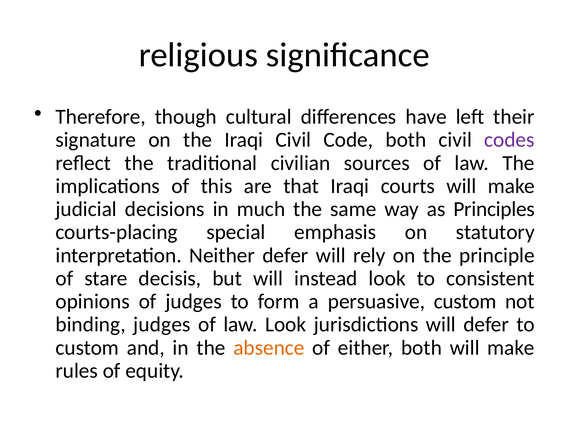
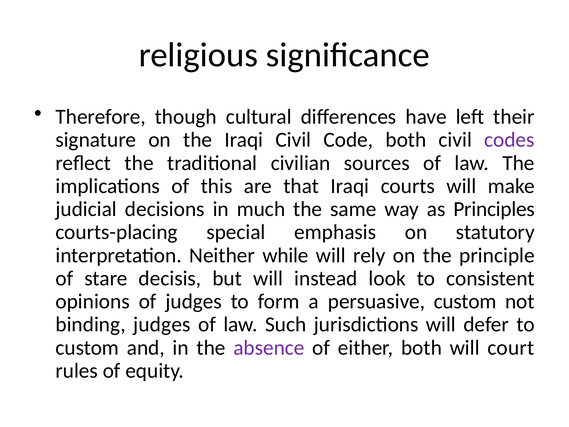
Neither defer: defer -> while
law Look: Look -> Such
absence colour: orange -> purple
both will make: make -> court
